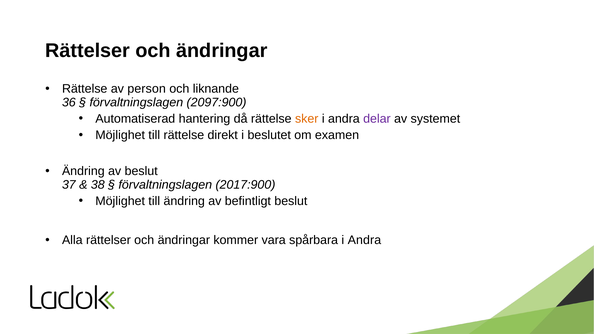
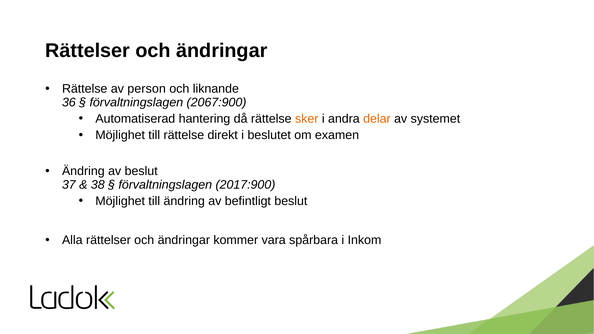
2097:900: 2097:900 -> 2067:900
delar colour: purple -> orange
spårbara i Andra: Andra -> Inkom
